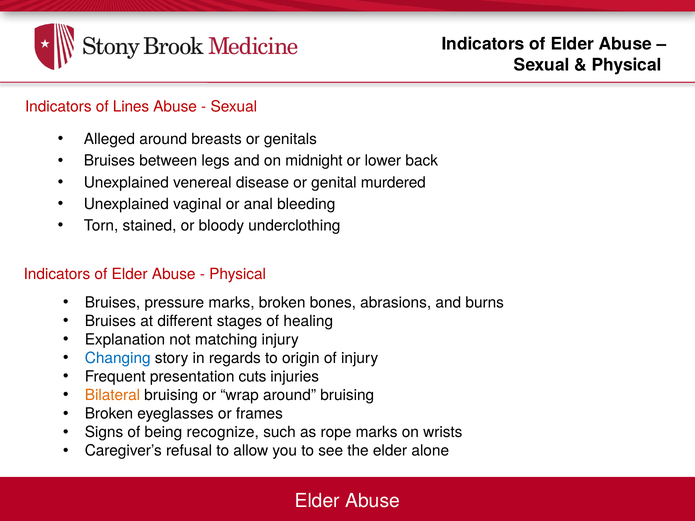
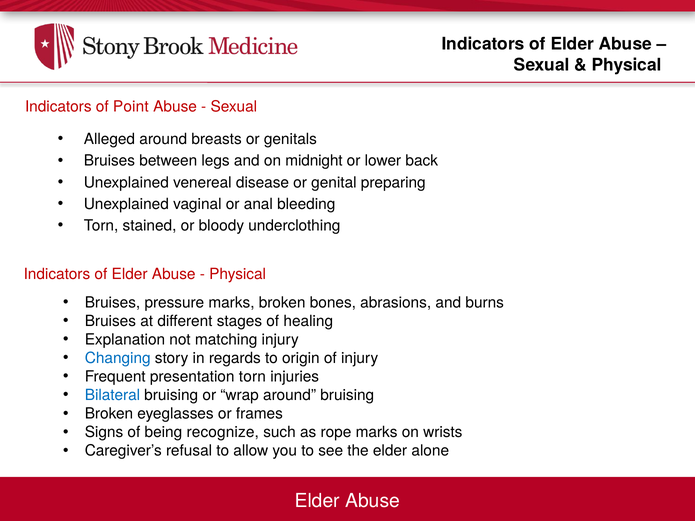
Lines: Lines -> Point
murdered: murdered -> preparing
presentation cuts: cuts -> torn
Bilateral colour: orange -> blue
